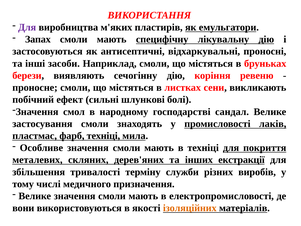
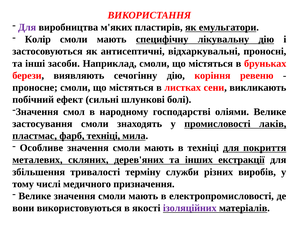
Запах: Запах -> Колір
сандал: сандал -> оліями
ізоляційних colour: orange -> purple
